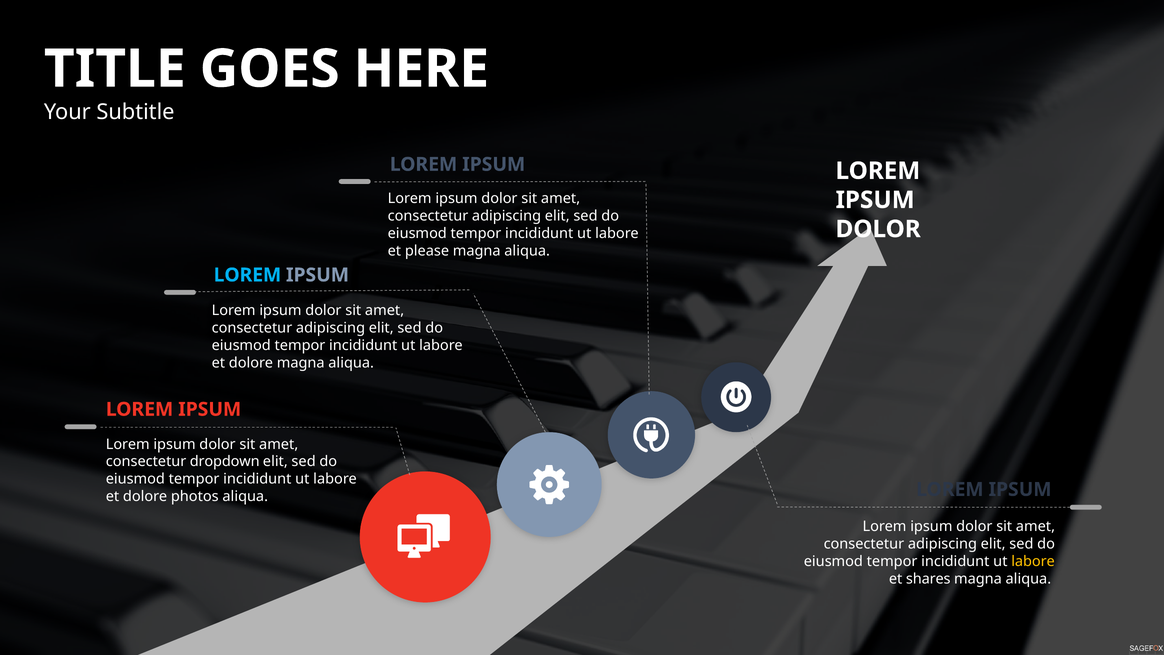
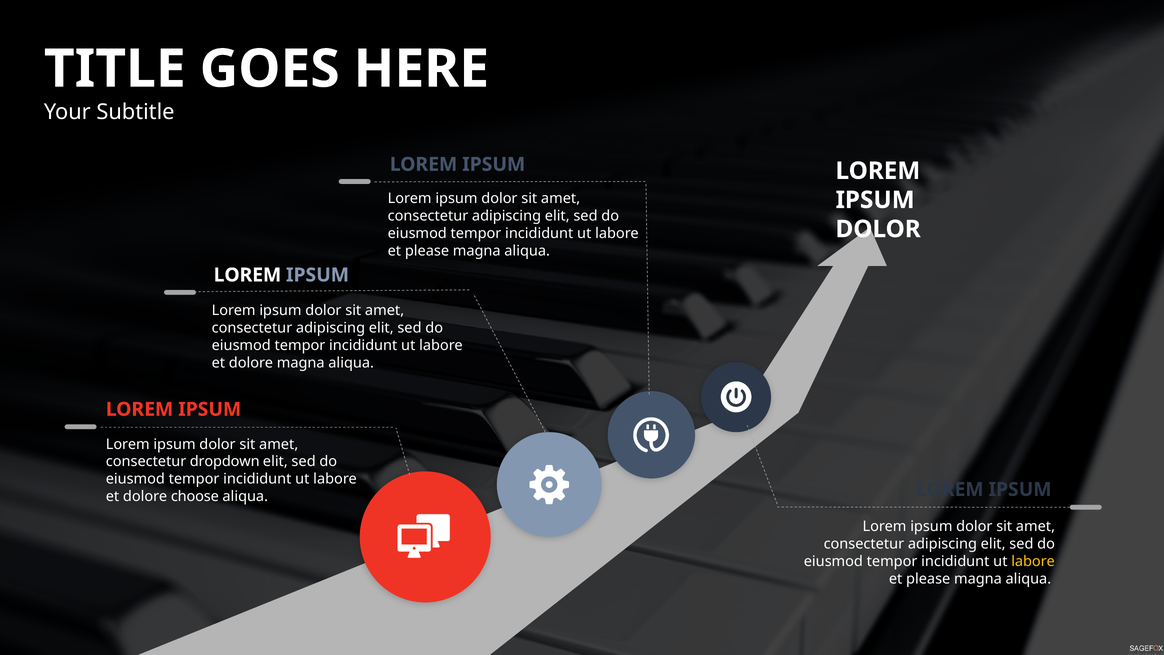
LOREM at (247, 275) colour: light blue -> white
photos: photos -> choose
shares at (928, 579): shares -> please
